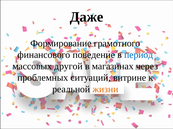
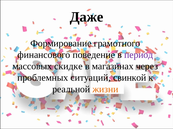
период colour: blue -> purple
другой: другой -> скидке
витрине: витрине -> свинкой
